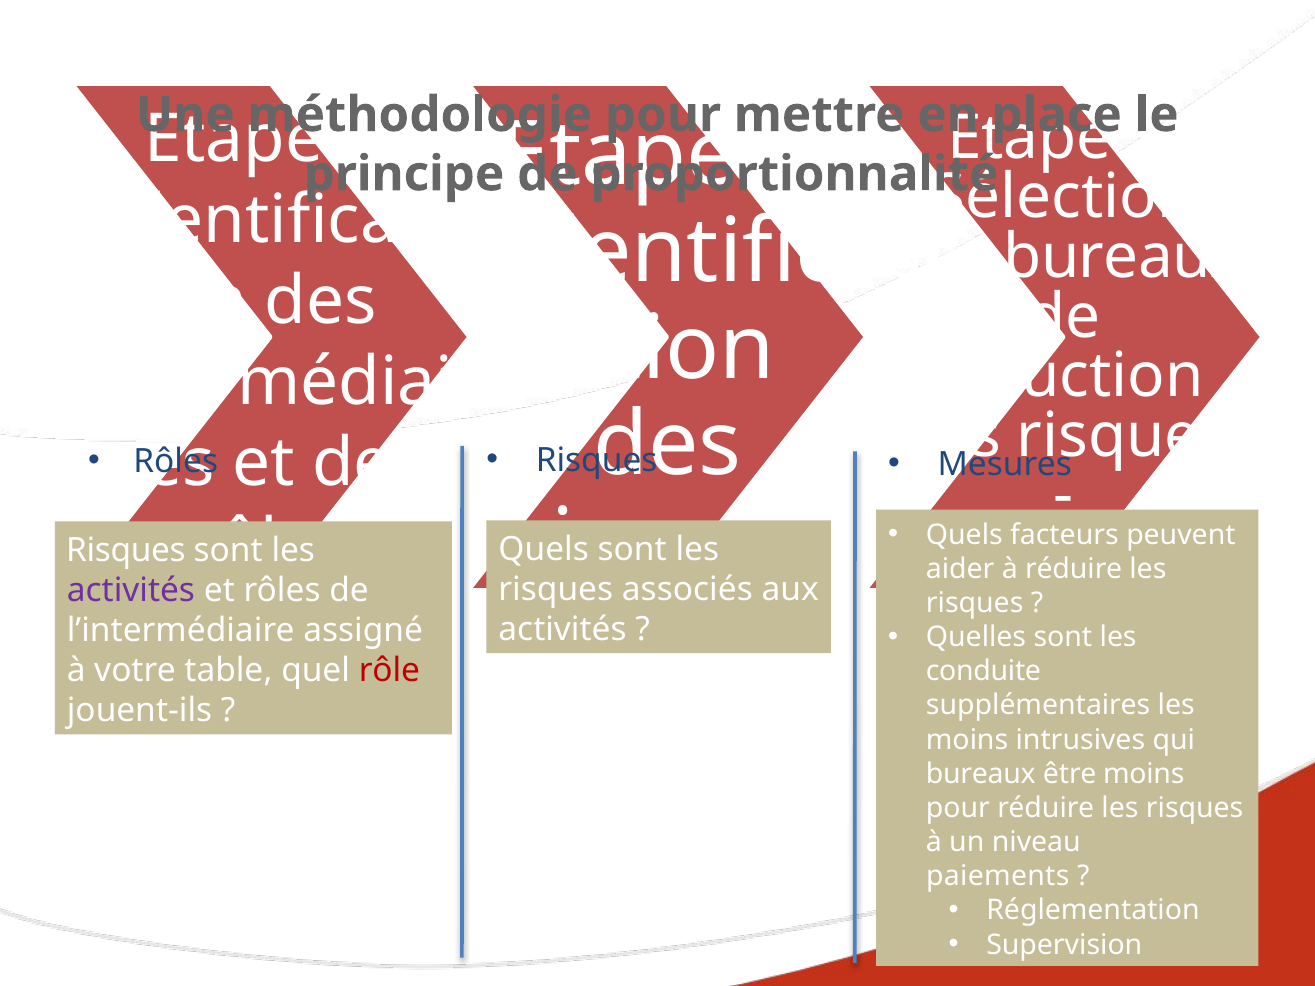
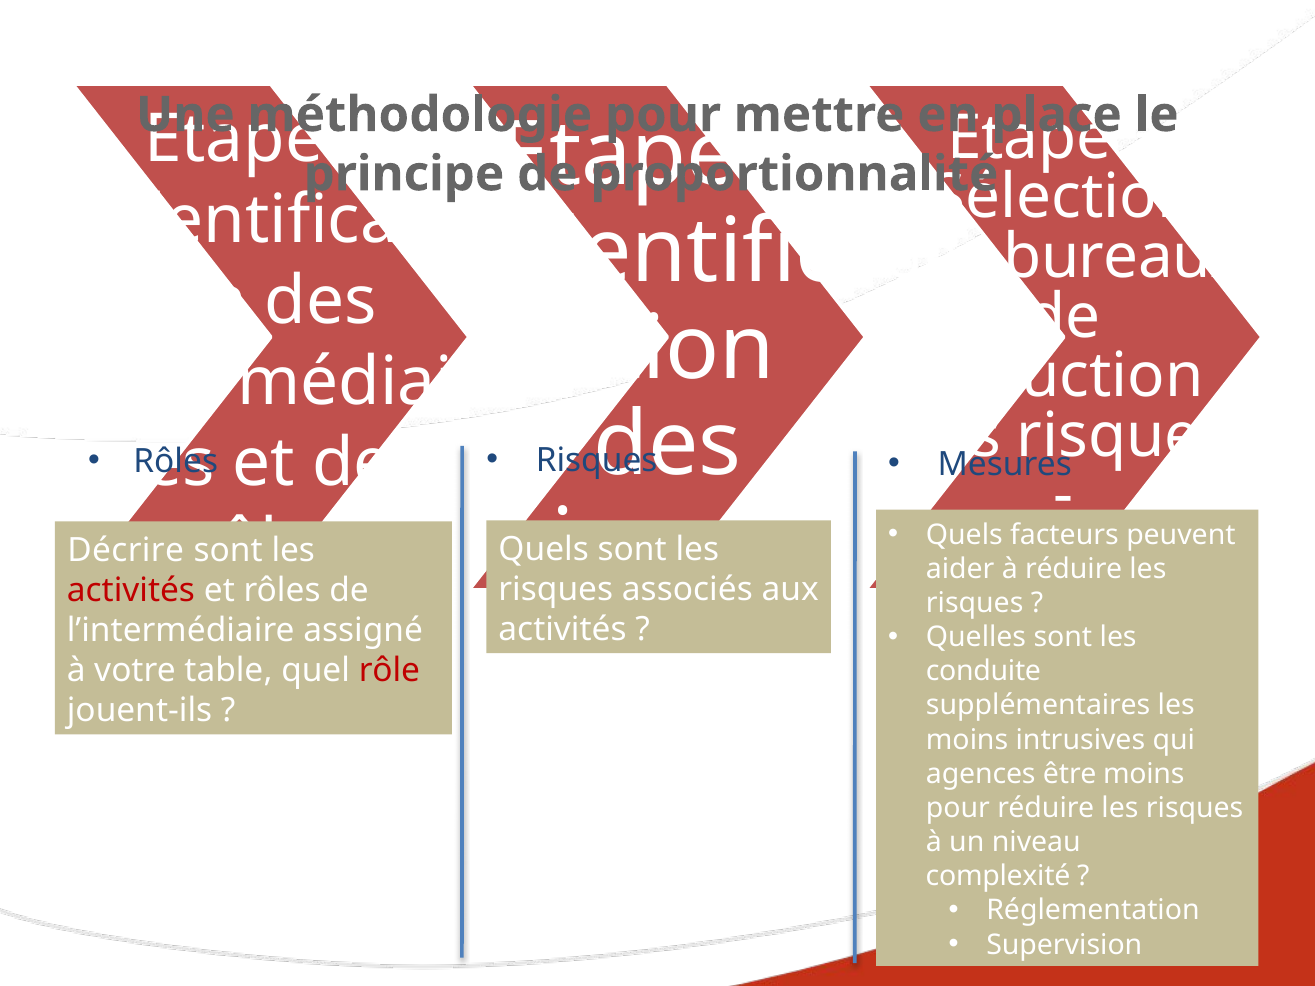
Risques at (126, 550): Risques -> Décrire
activités at (131, 590) colour: purple -> red
bureaux at (981, 774): bureaux -> agences
paiements: paiements -> complexité
